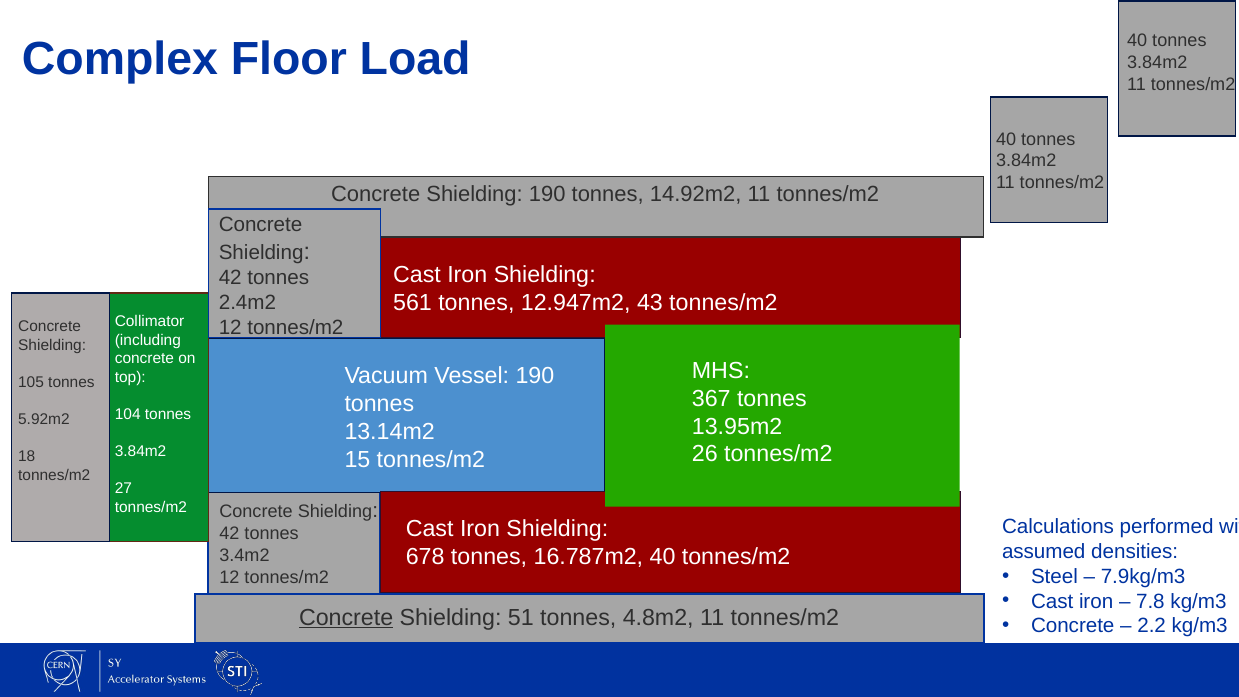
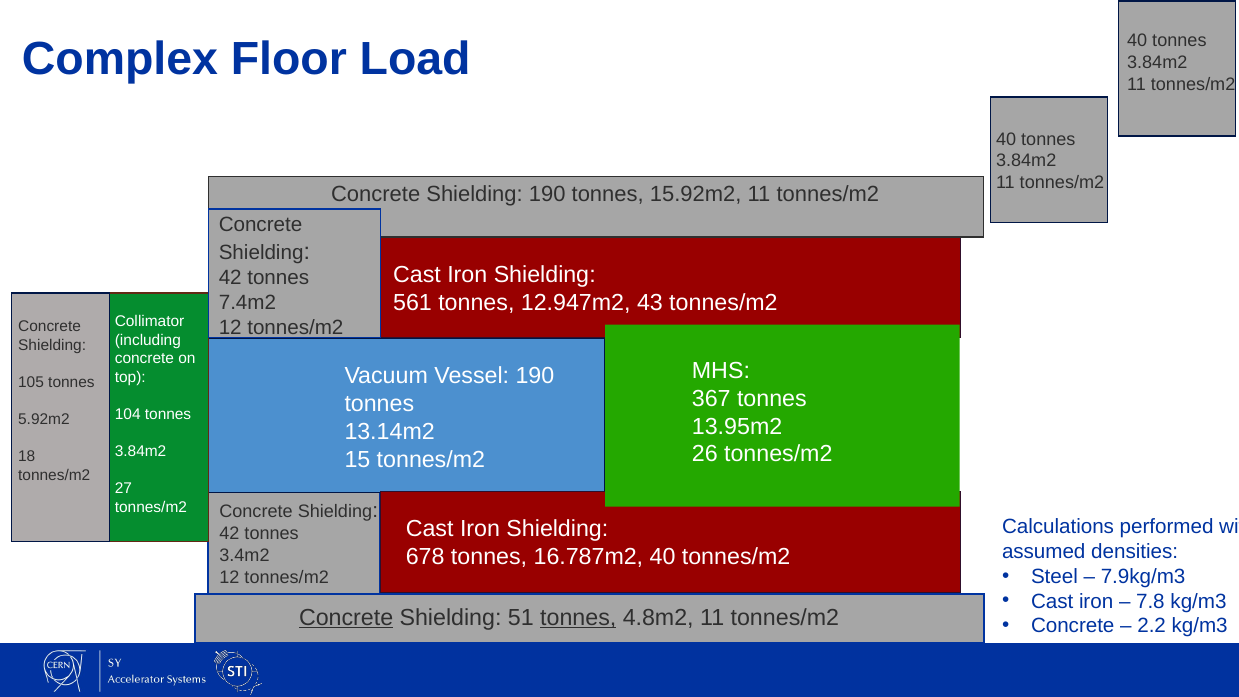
14.92m2: 14.92m2 -> 15.92m2
2.4m2: 2.4m2 -> 7.4m2
tonnes at (578, 618) underline: none -> present
